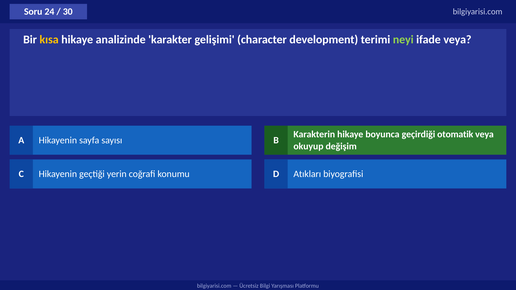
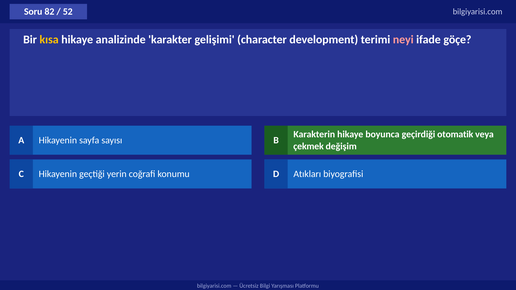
24: 24 -> 82
30: 30 -> 52
neyi colour: light green -> pink
ifade veya: veya -> göçe
okuyup: okuyup -> çekmek
